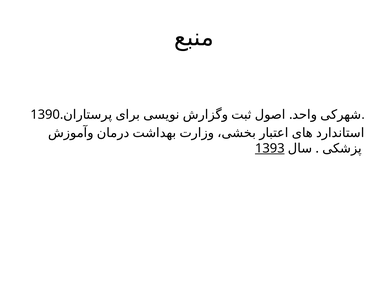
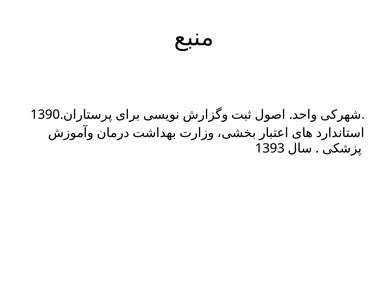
1393 underline: present -> none
